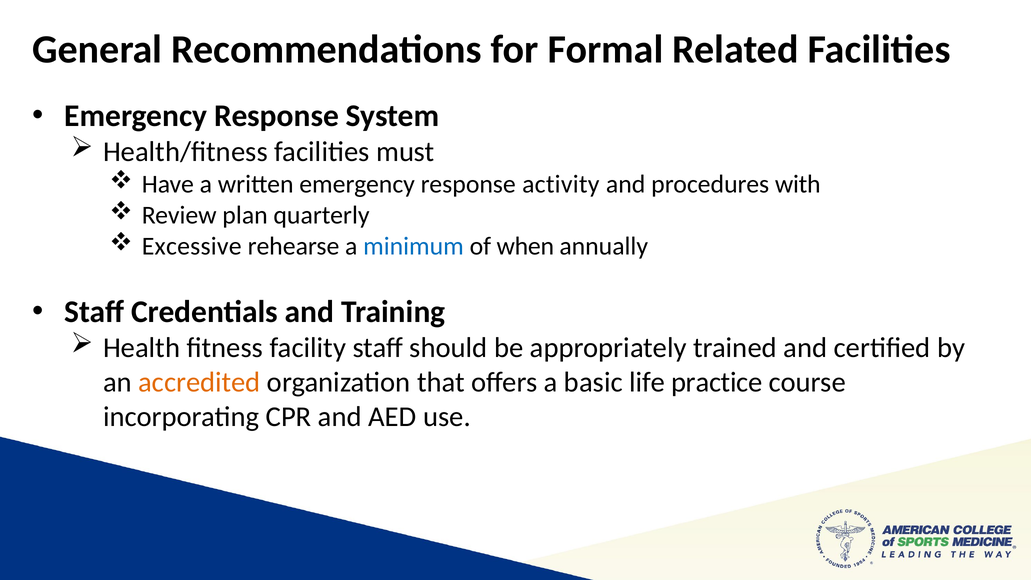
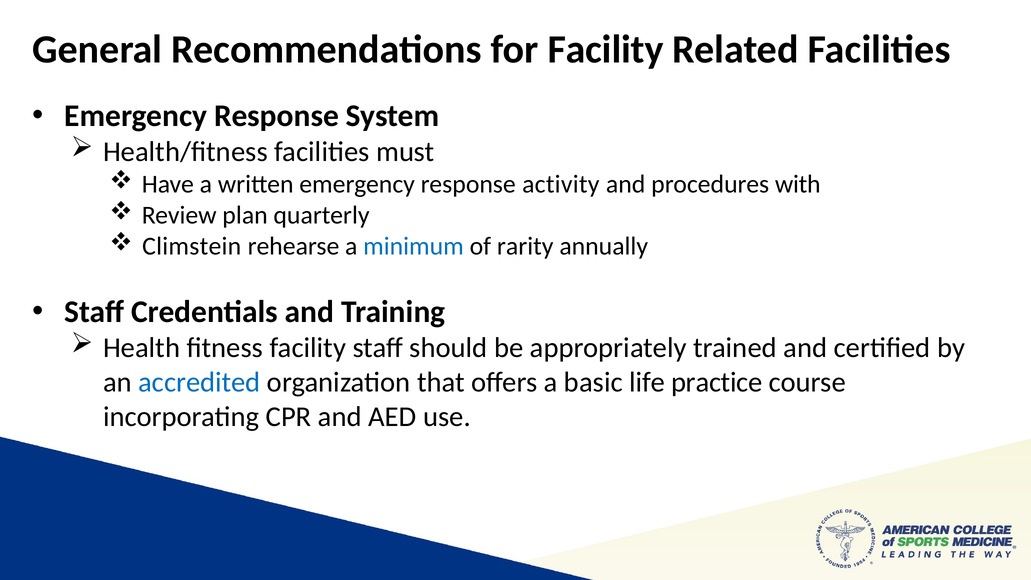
for Formal: Formal -> Facility
Excessive: Excessive -> Climstein
when: when -> rarity
accredited colour: orange -> blue
